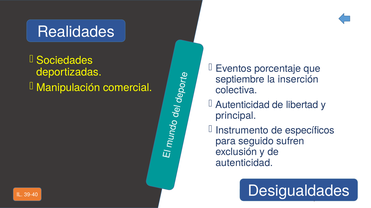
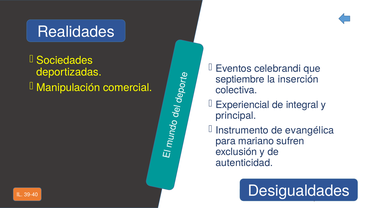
porcentaje: porcentaje -> celebrandi
Autenticidad at (243, 105): Autenticidad -> Experiencial
libertad: libertad -> integral
específicos: específicos -> evangélica
seguido: seguido -> mariano
